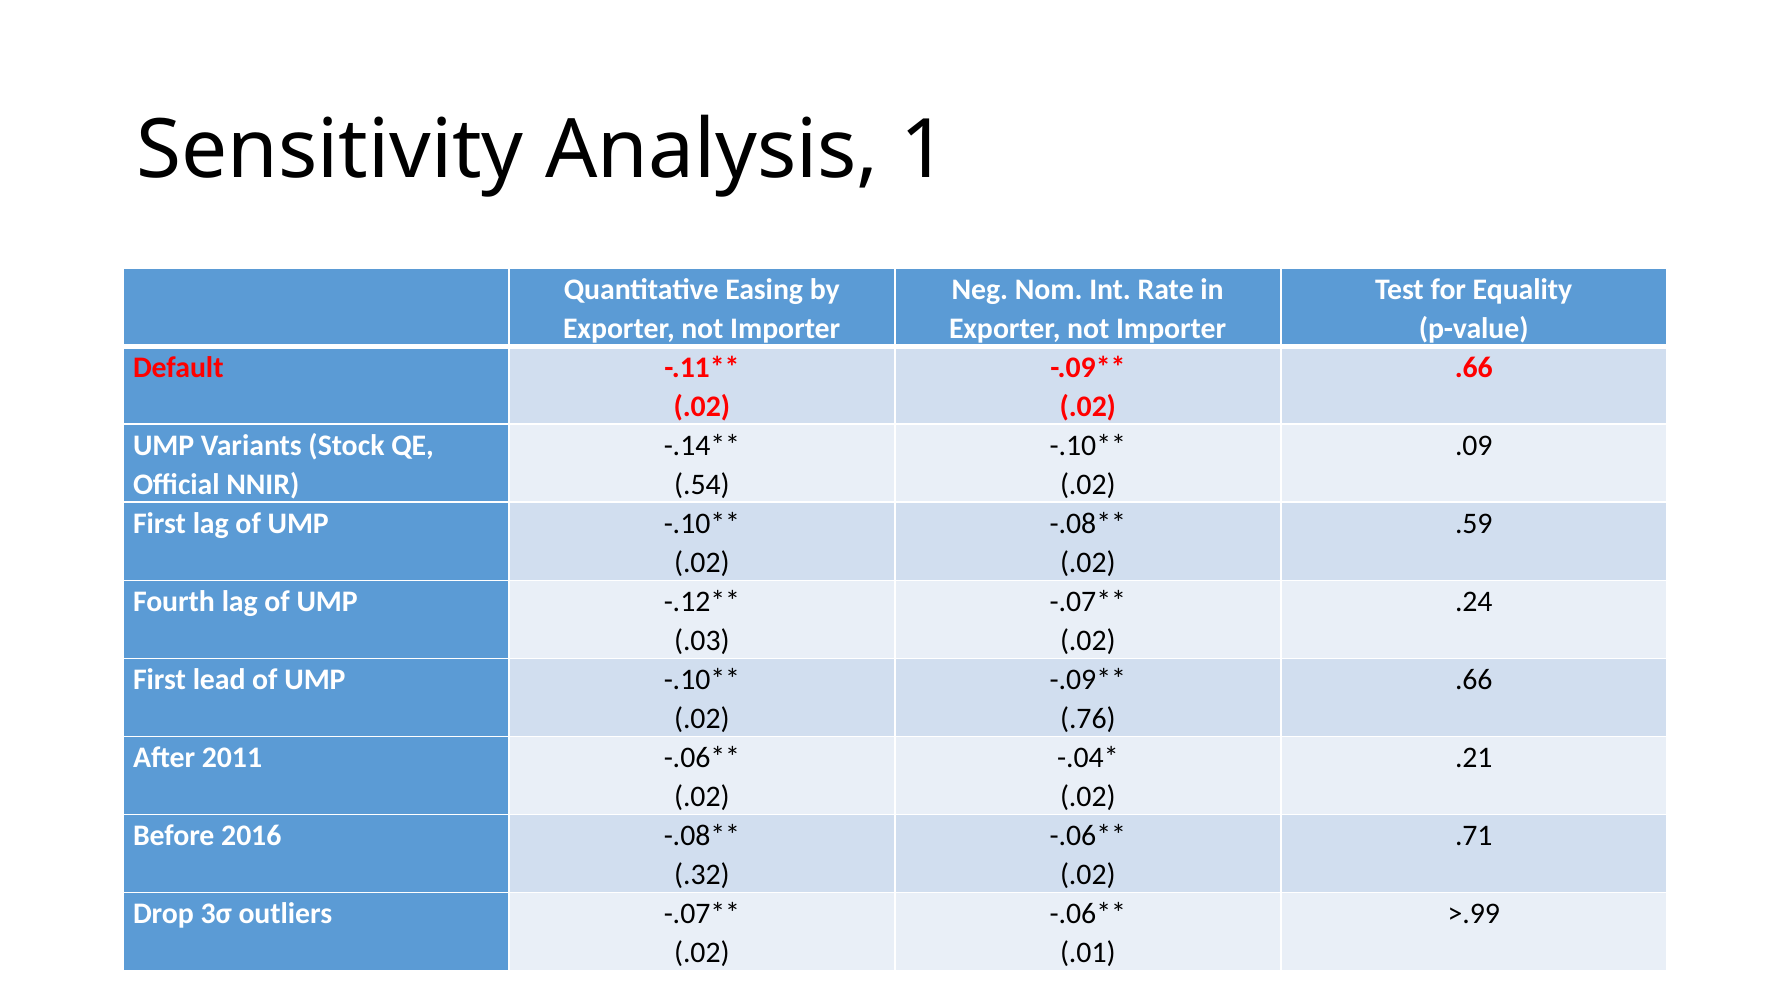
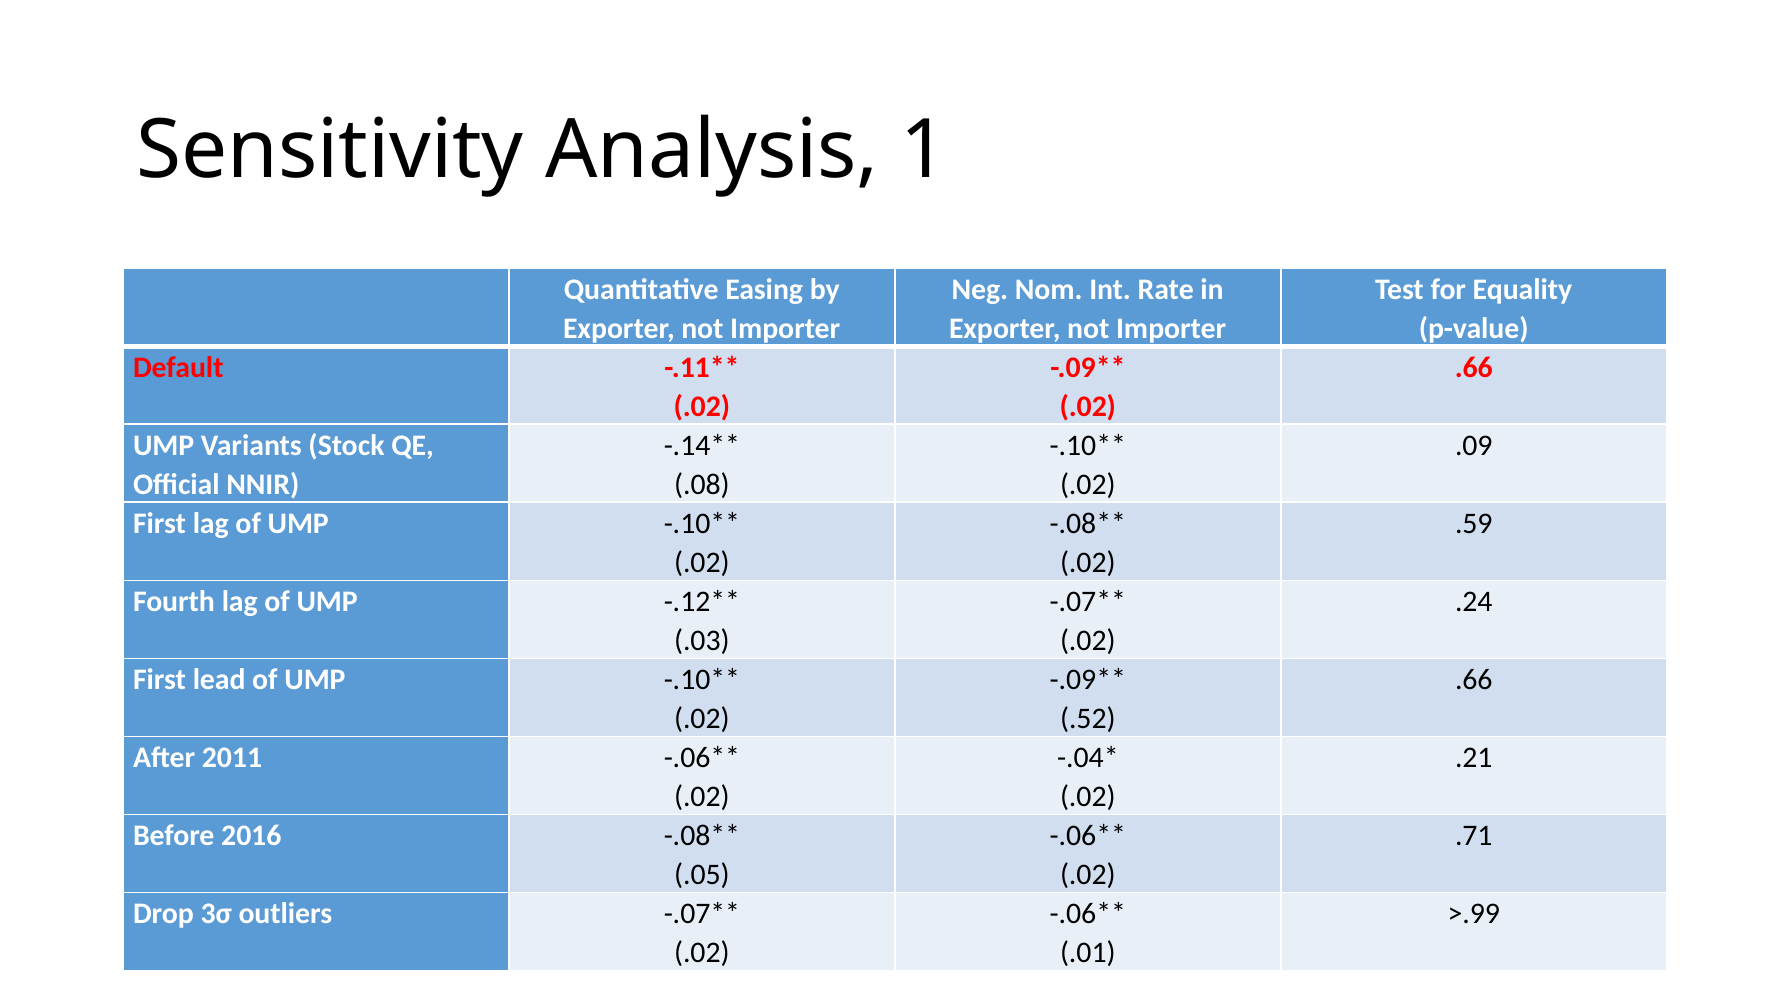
.54: .54 -> .08
.76: .76 -> .52
.32: .32 -> .05
